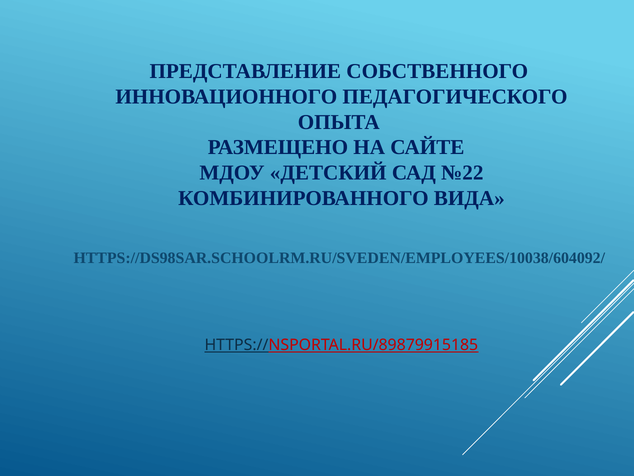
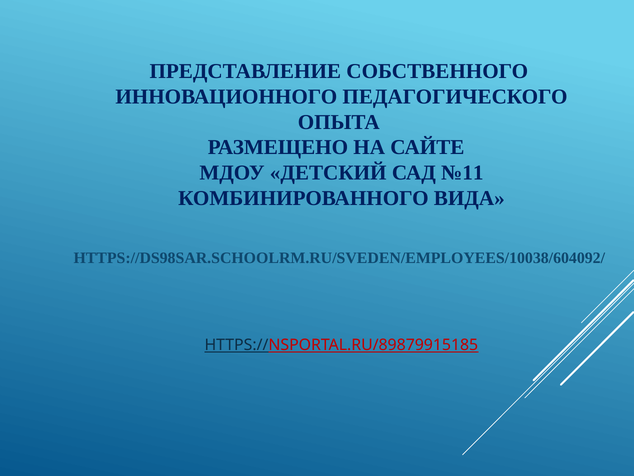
№22: №22 -> №11
